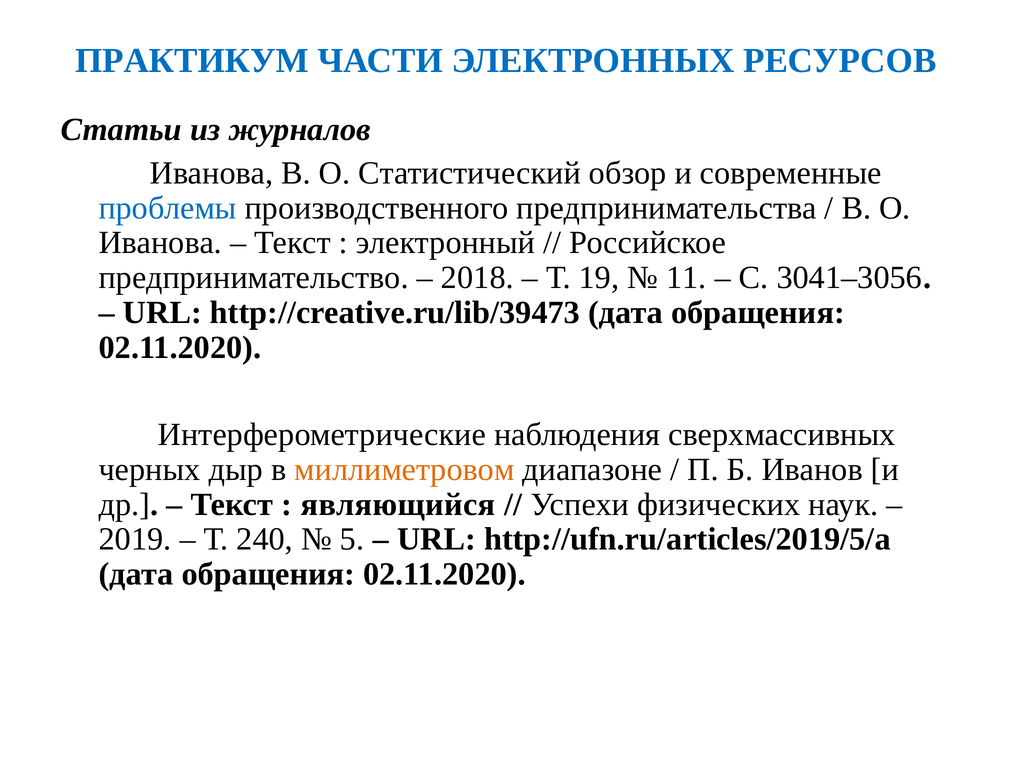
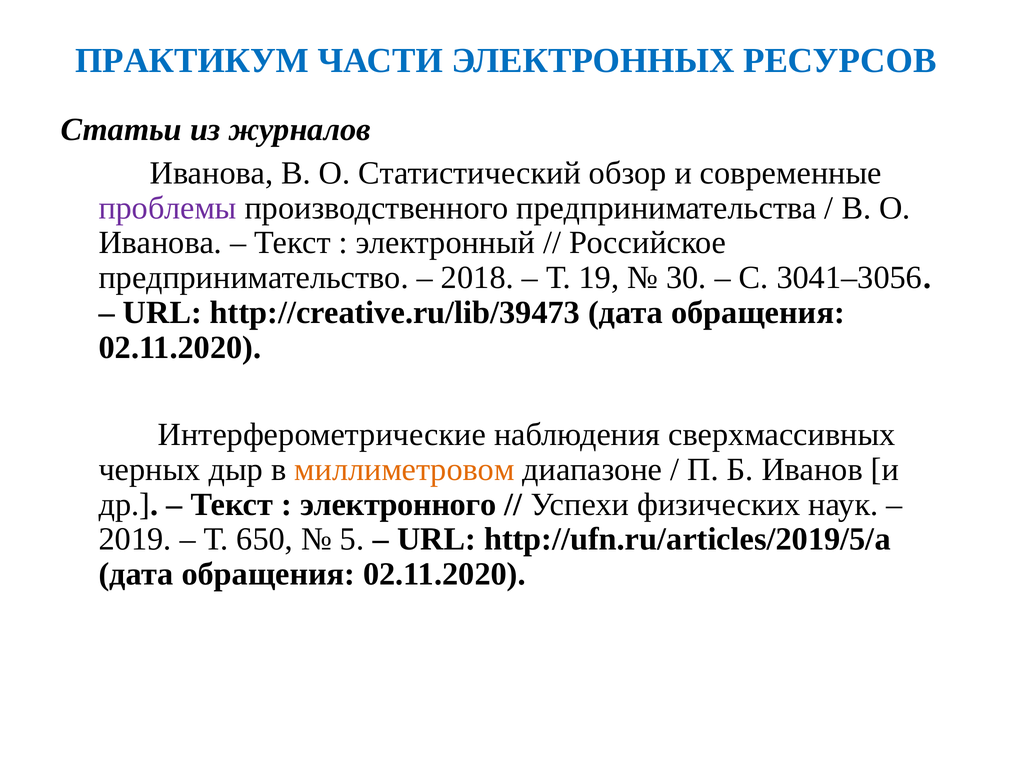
проблемы colour: blue -> purple
11: 11 -> 30
являющийся: являющийся -> электронного
240: 240 -> 650
